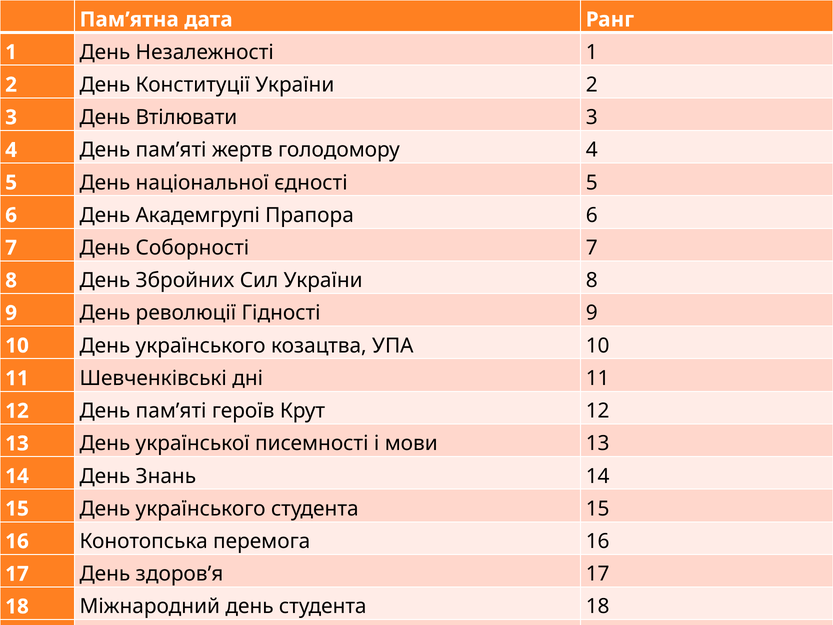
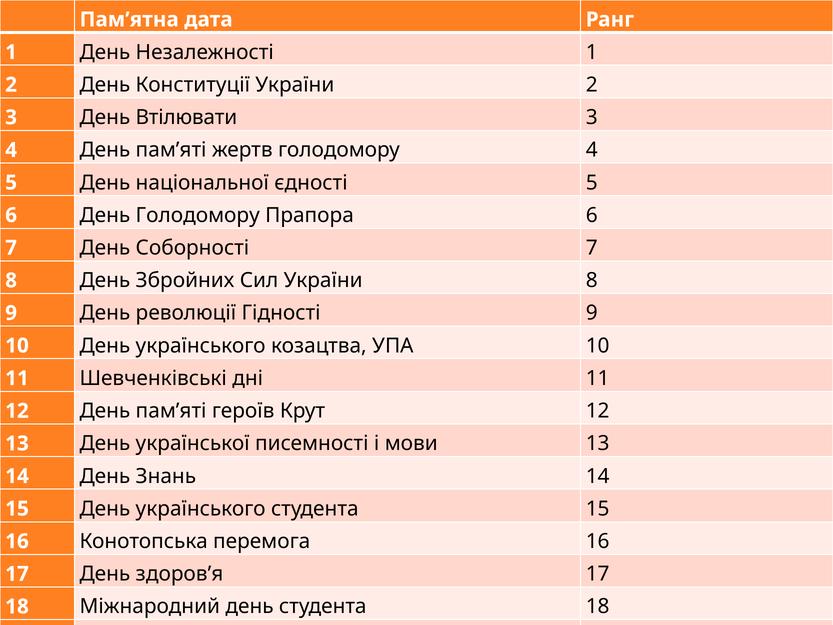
День Академгрупі: Академгрупі -> Голодомору
